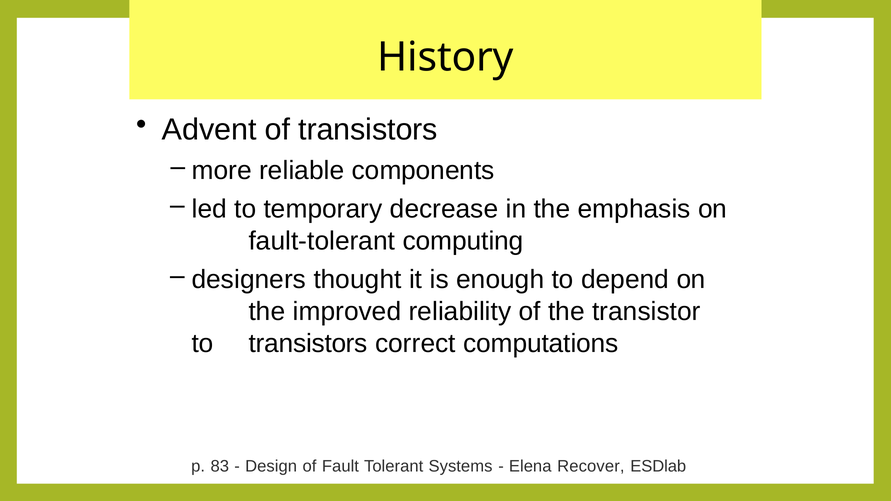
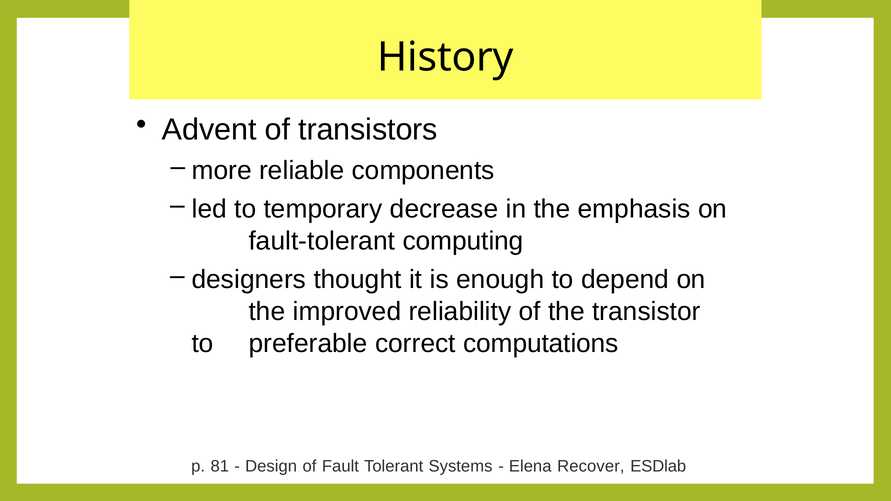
to transistors: transistors -> preferable
83: 83 -> 81
